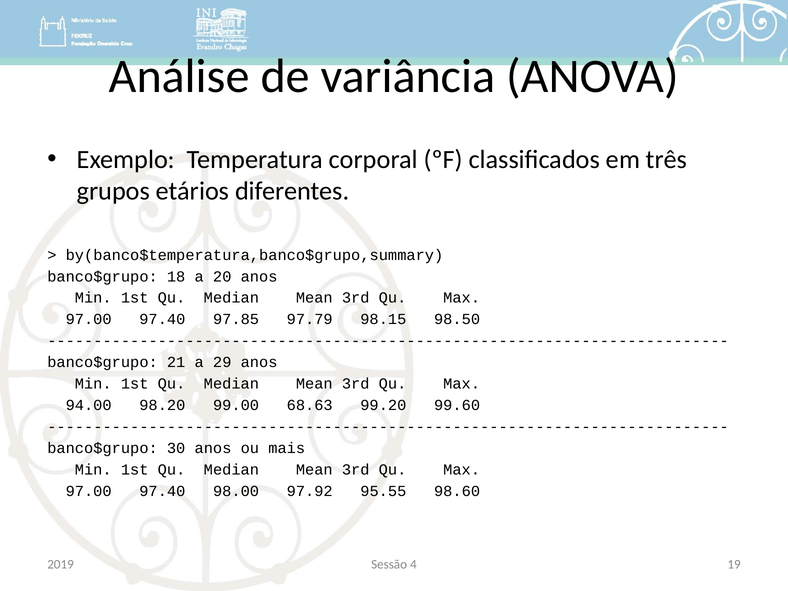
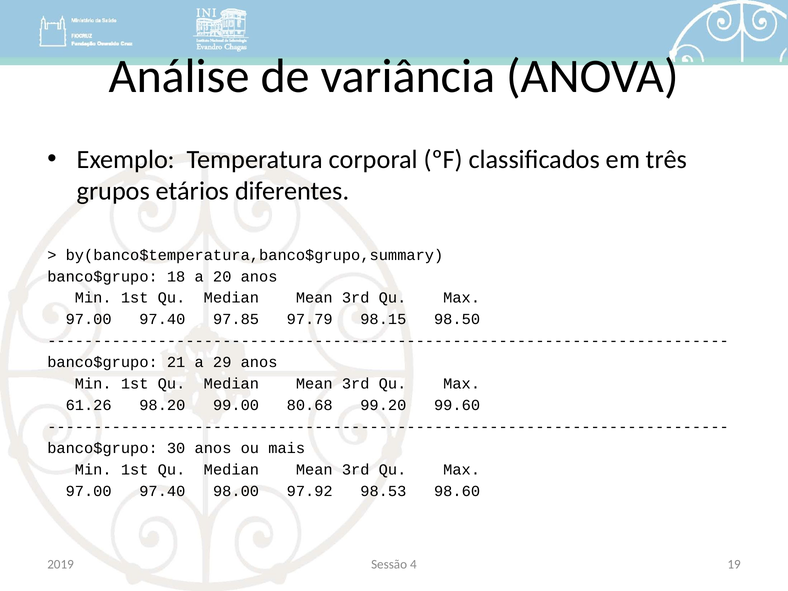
94.00: 94.00 -> 61.26
68.63: 68.63 -> 80.68
95.55: 95.55 -> 98.53
